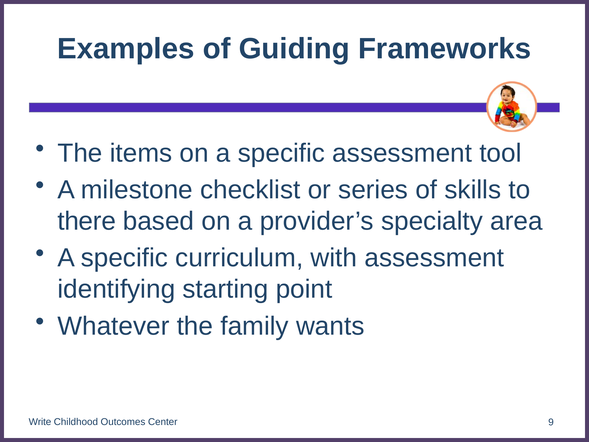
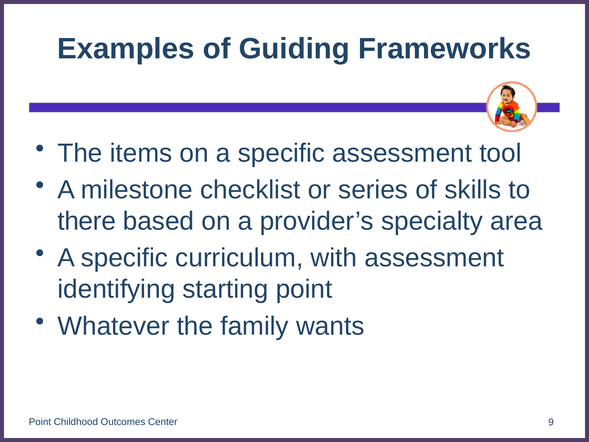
Write at (40, 422): Write -> Point
